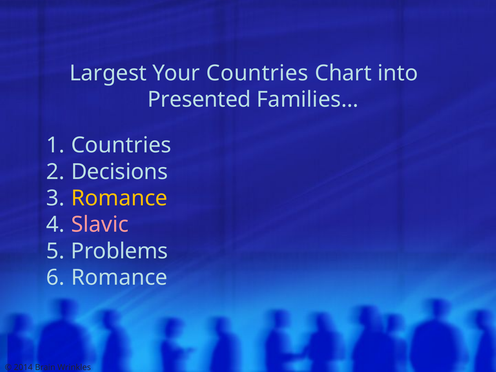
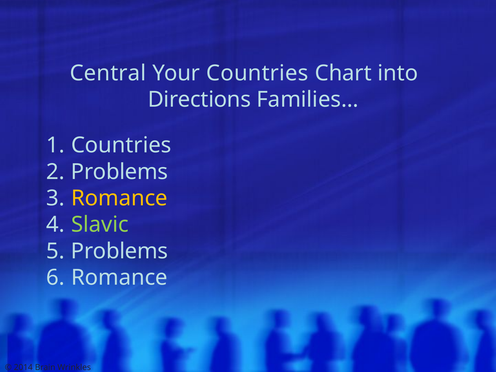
Largest: Largest -> Central
Presented: Presented -> Directions
Decisions at (119, 172): Decisions -> Problems
Slavic colour: pink -> light green
